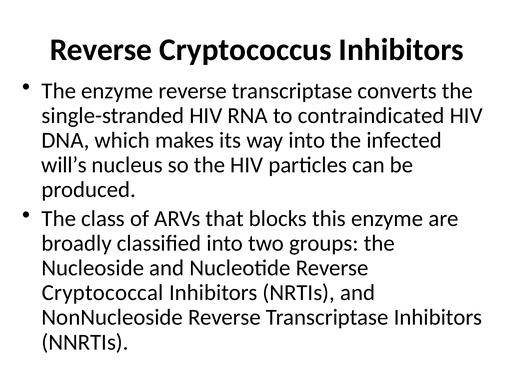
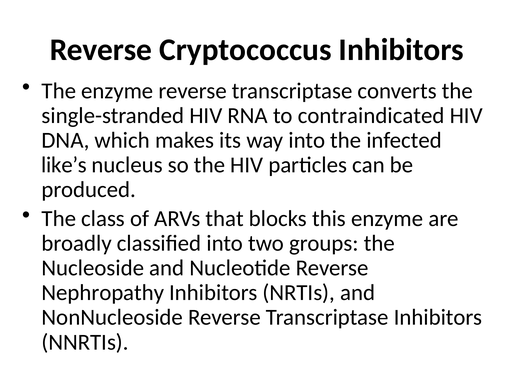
will’s: will’s -> like’s
Cryptococcal: Cryptococcal -> Nephropathy
